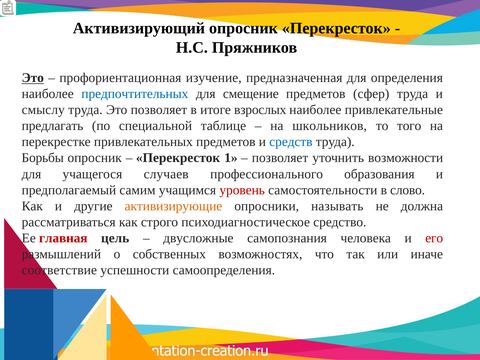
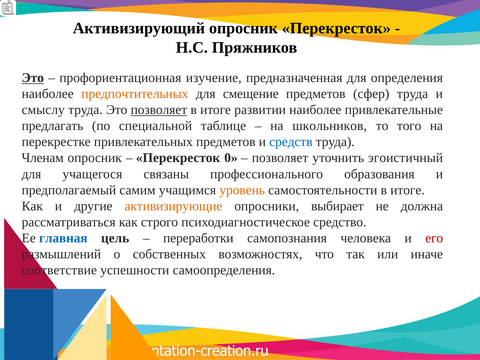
предпочтительных colour: blue -> orange
позволяет at (159, 110) underline: none -> present
взрослых: взрослых -> развитии
Борьбы: Борьбы -> Членам
1: 1 -> 0
возможности: возможности -> эгоистичный
случаев: случаев -> связаны
уровень colour: red -> orange
самостоятельности в слово: слово -> итоге
называть: называть -> выбирает
главная colour: red -> blue
двусложные: двусложные -> переработки
